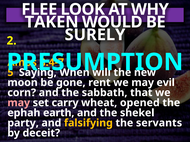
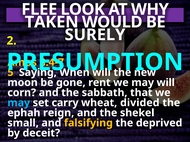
may evil: evil -> will
may at (19, 103) colour: pink -> light blue
opened: opened -> divided
earth: earth -> reign
party: party -> small
servants: servants -> deprived
